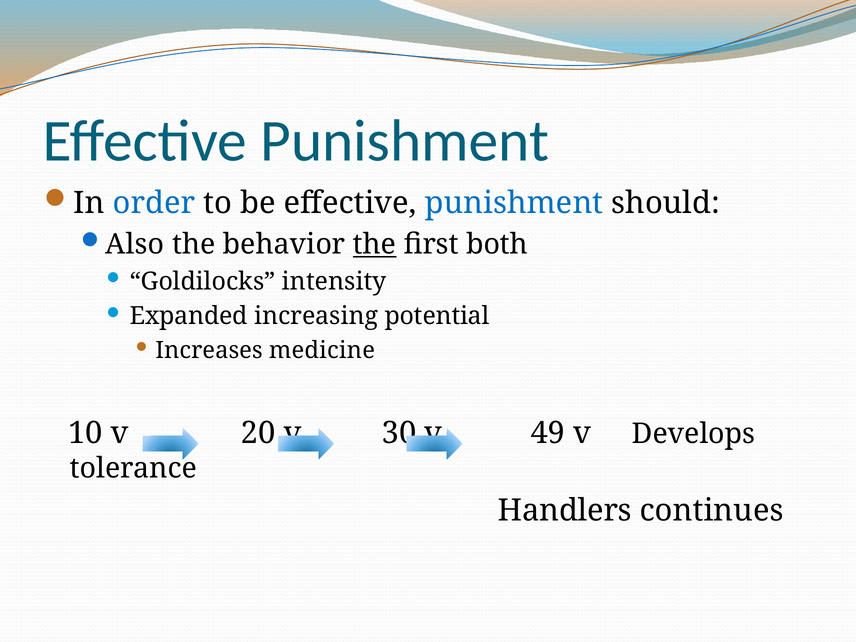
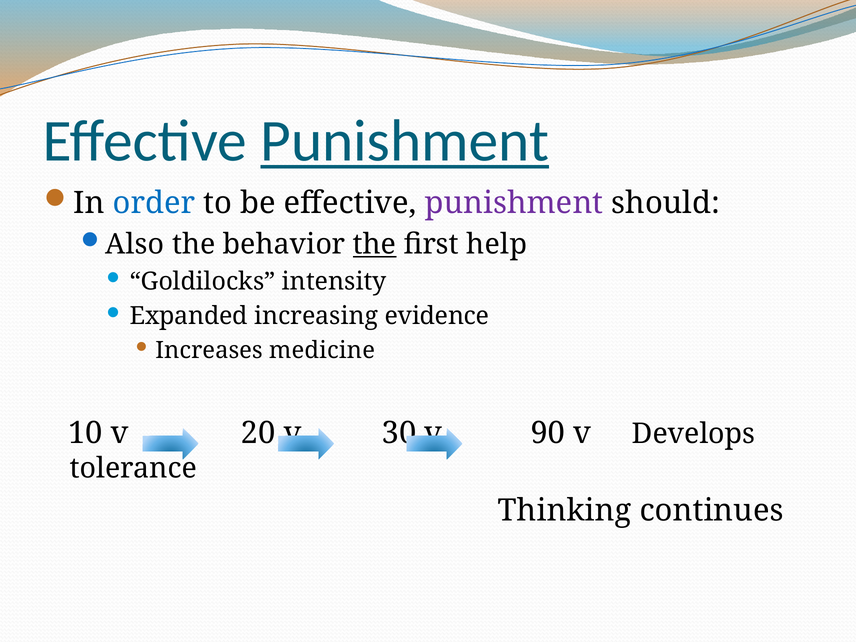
Punishment at (405, 141) underline: none -> present
punishment at (514, 203) colour: blue -> purple
both: both -> help
potential: potential -> evidence
49: 49 -> 90
Handlers: Handlers -> Thinking
